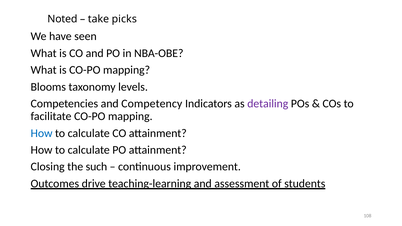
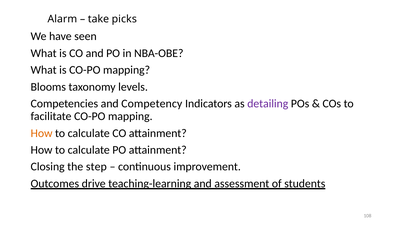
Noted: Noted -> Alarm
How at (42, 133) colour: blue -> orange
such: such -> step
